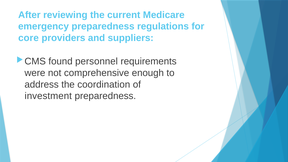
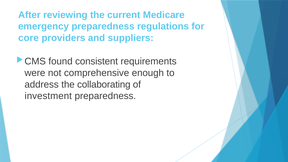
personnel: personnel -> consistent
coordination: coordination -> collaborating
